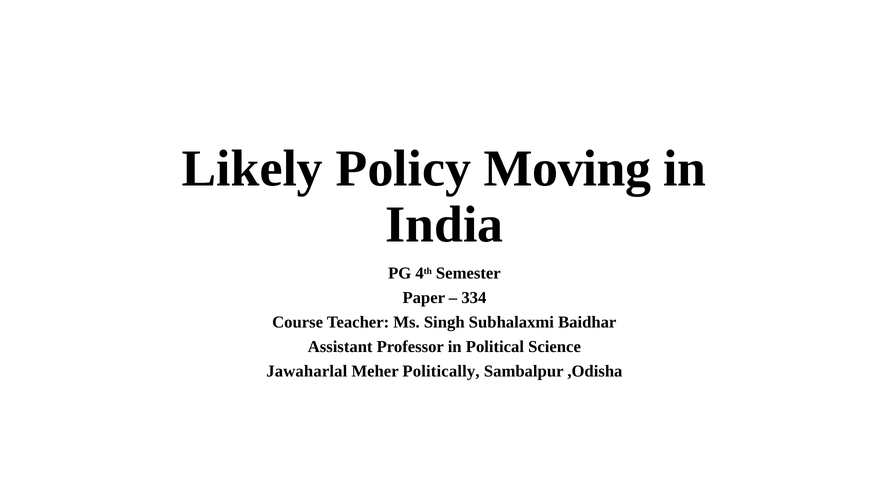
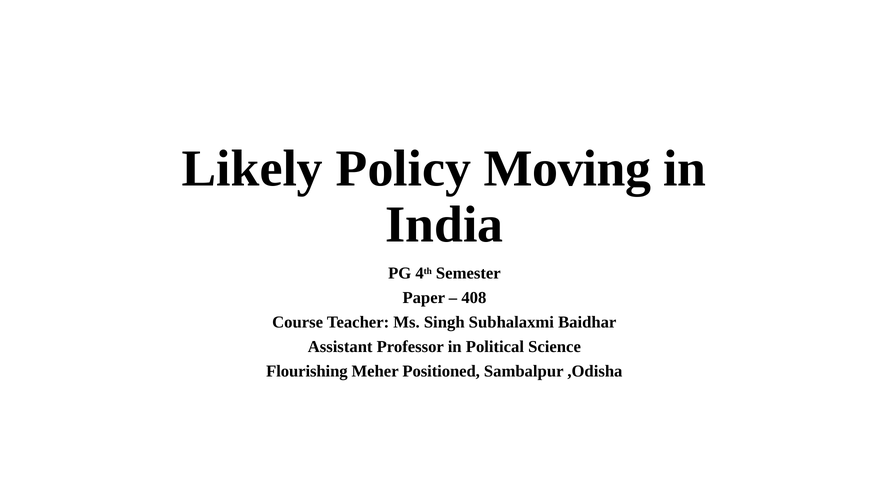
334: 334 -> 408
Jawaharlal: Jawaharlal -> Flourishing
Politically: Politically -> Positioned
